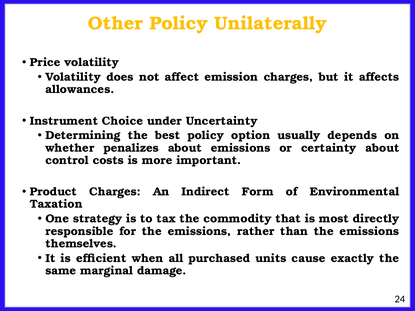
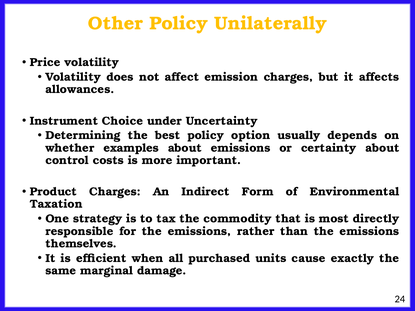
penalizes: penalizes -> examples
